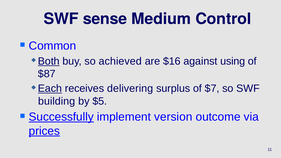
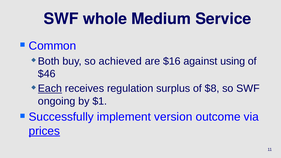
sense: sense -> whole
Control: Control -> Service
Both underline: present -> none
$87: $87 -> $46
delivering: delivering -> regulation
$7: $7 -> $8
building: building -> ongoing
$5: $5 -> $1
Successfully underline: present -> none
